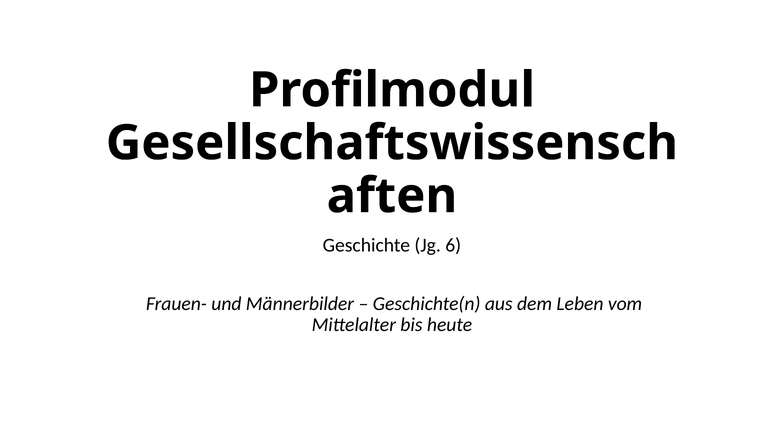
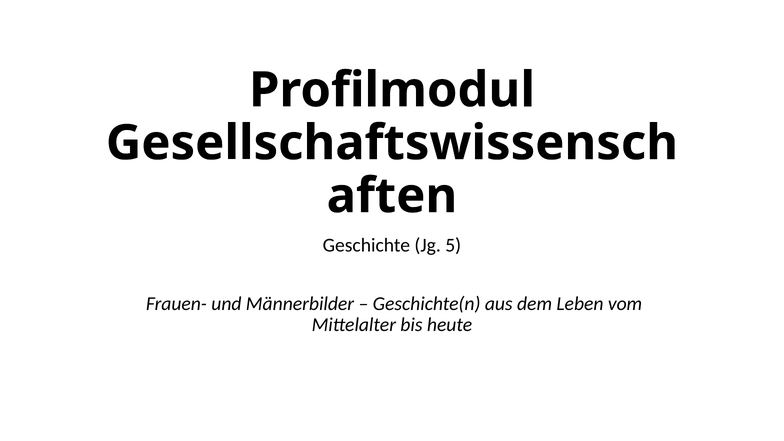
6: 6 -> 5
